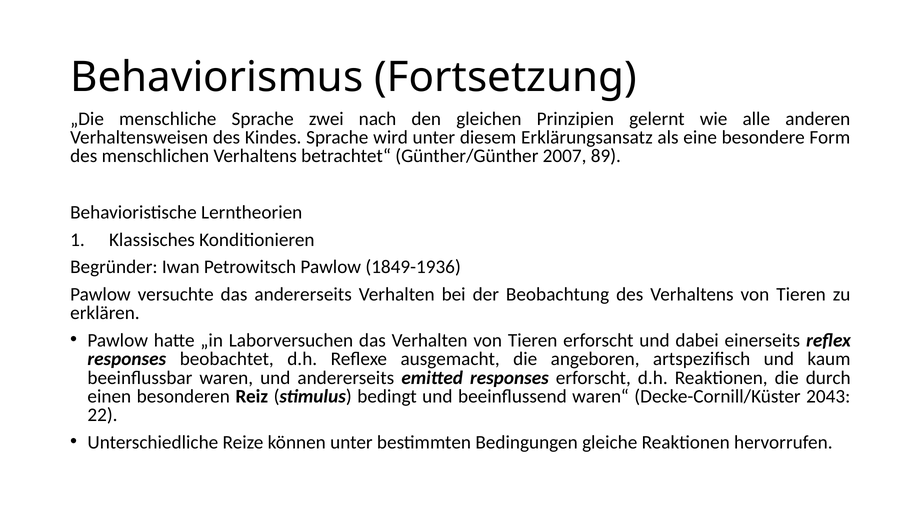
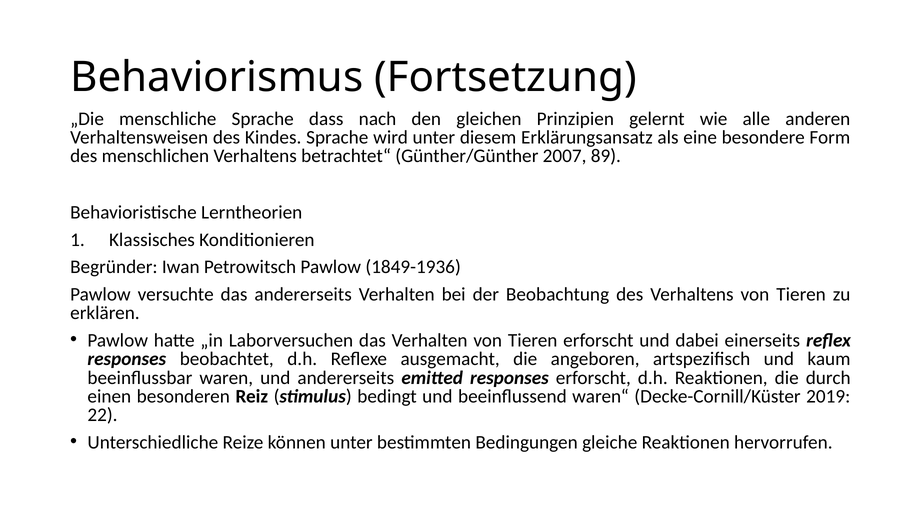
zwei: zwei -> dass
2043: 2043 -> 2019
